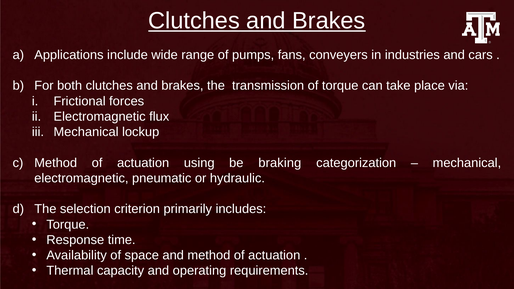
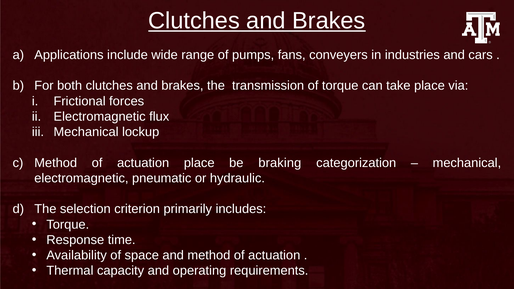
actuation using: using -> place
